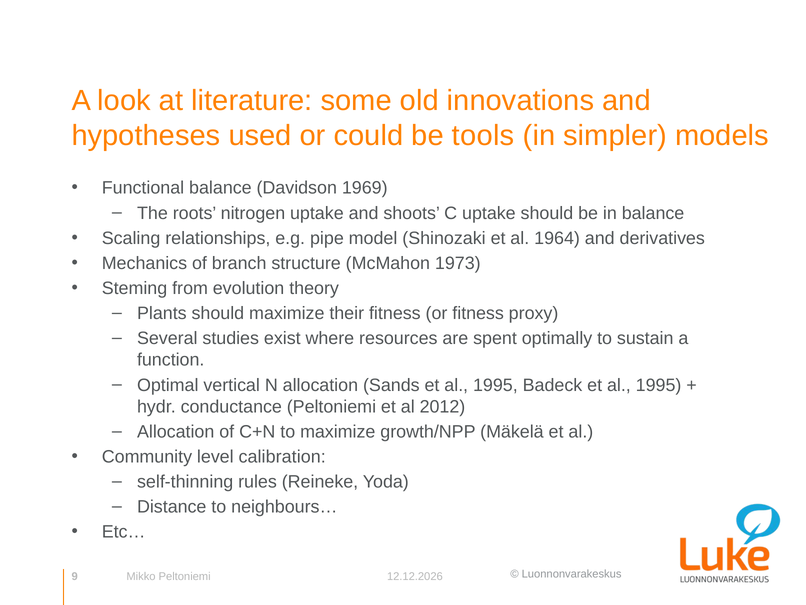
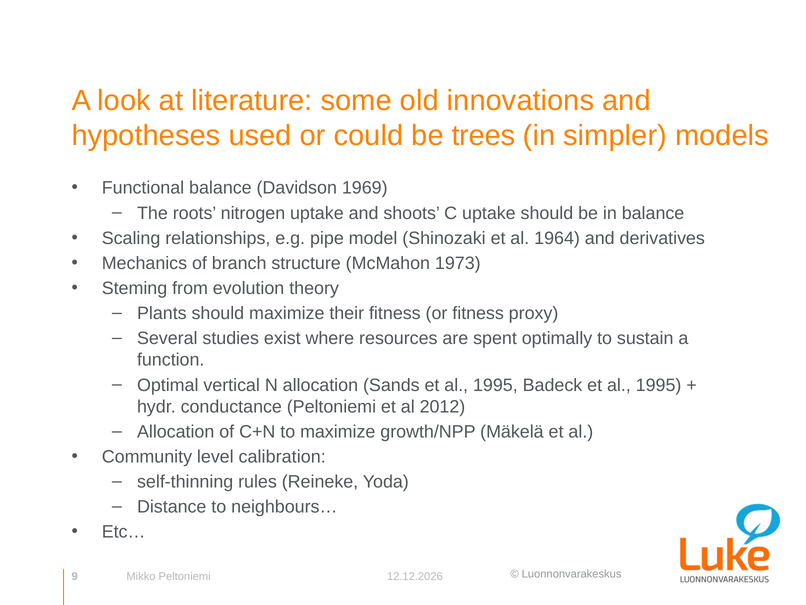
tools: tools -> trees
